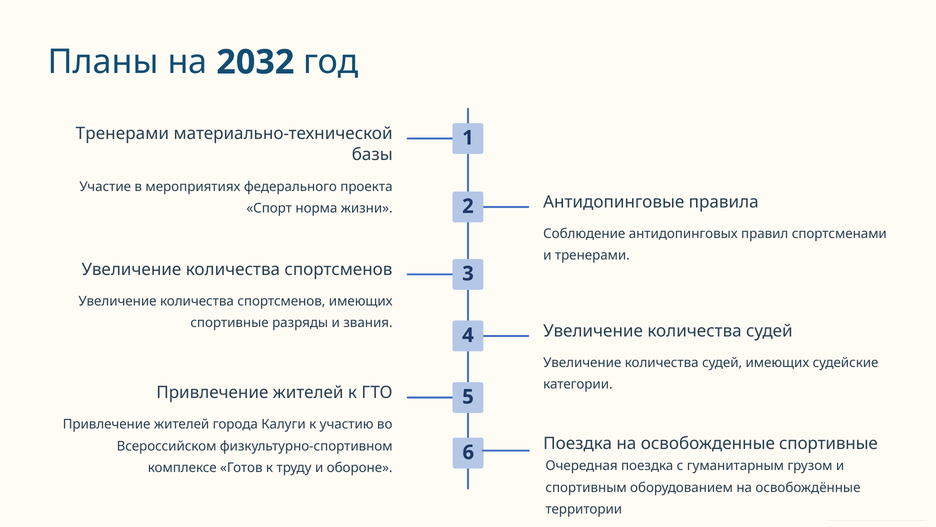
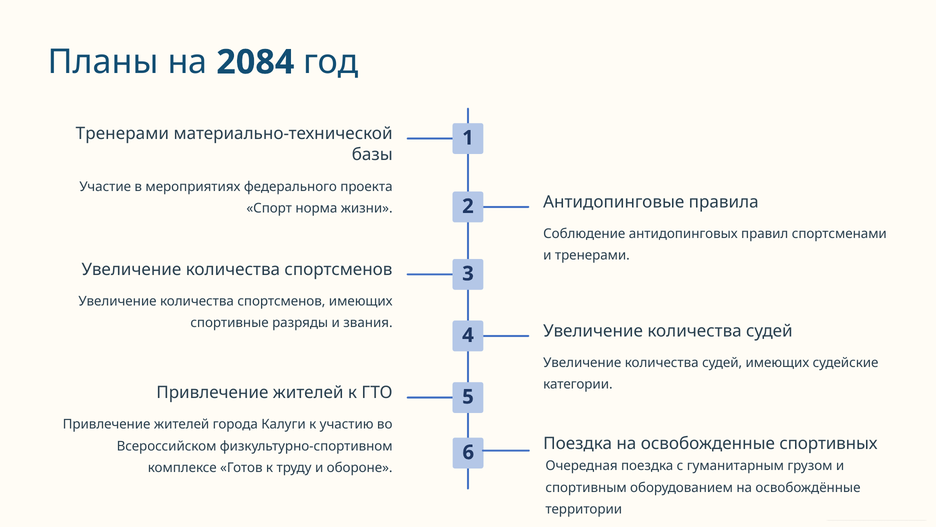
2032: 2032 -> 2084
освобожденные спортивные: спортивные -> спортивных
